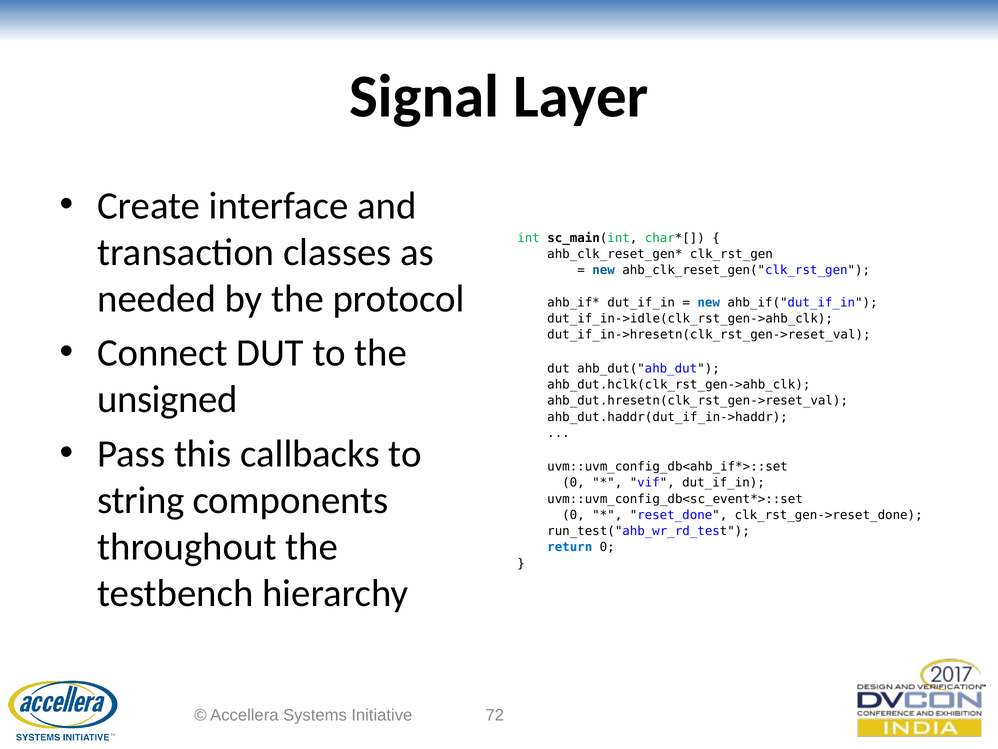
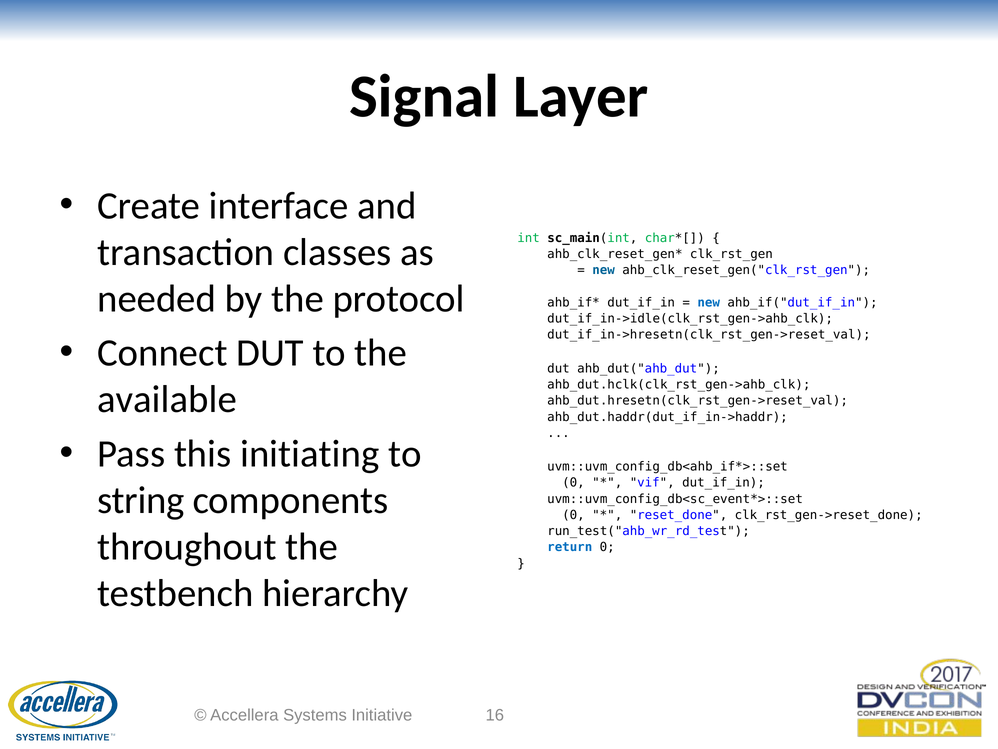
unsigned: unsigned -> available
callbacks: callbacks -> initiating
72: 72 -> 16
